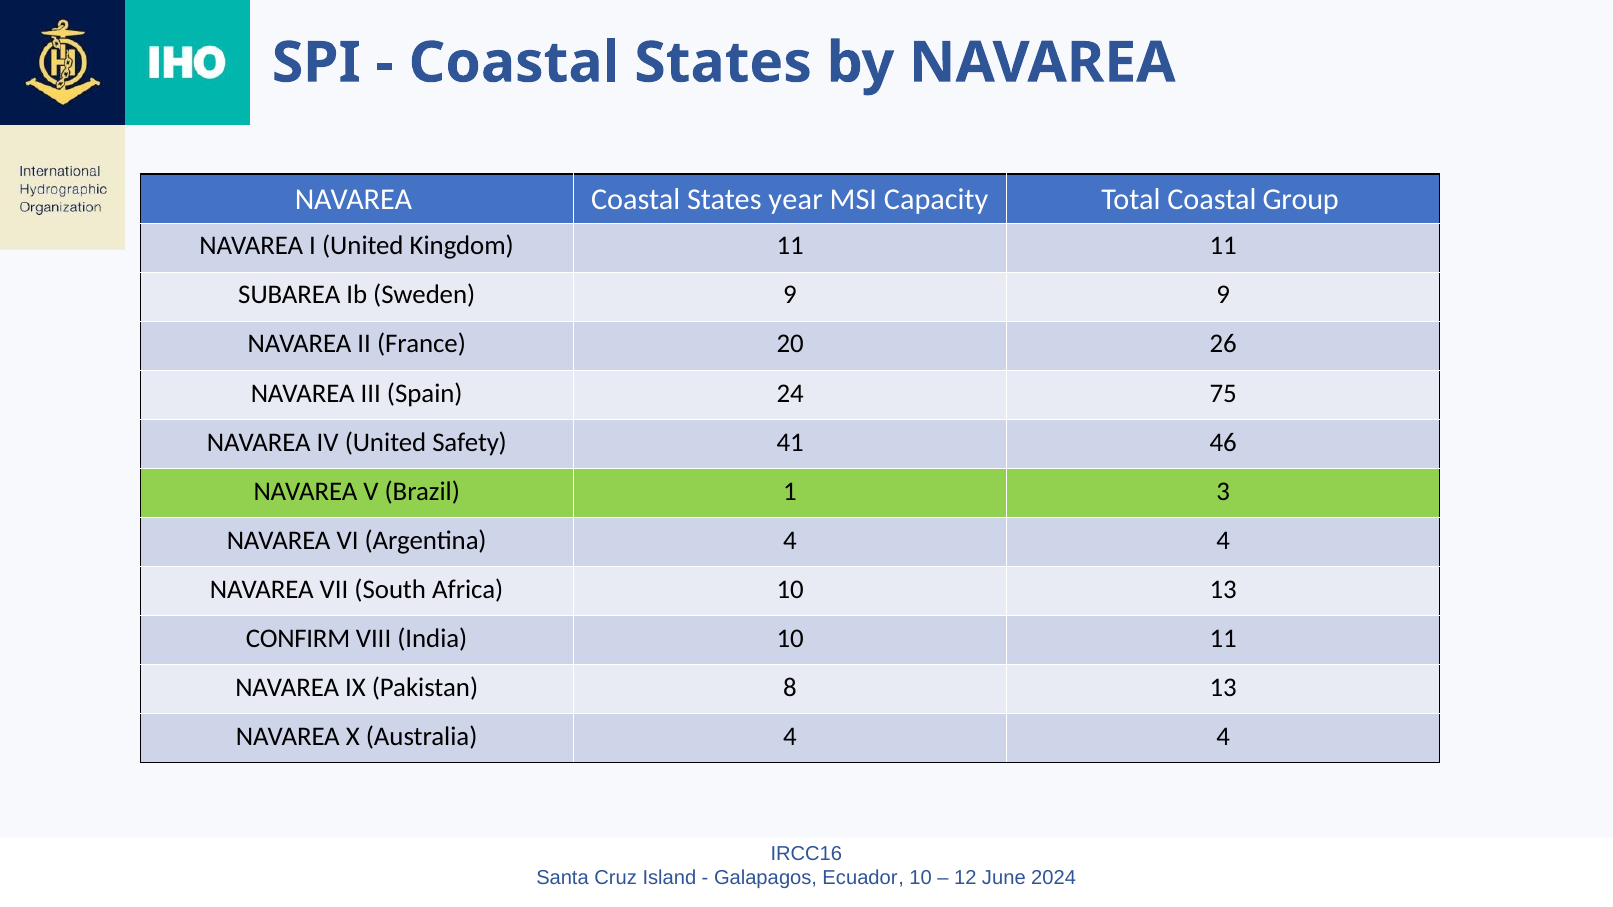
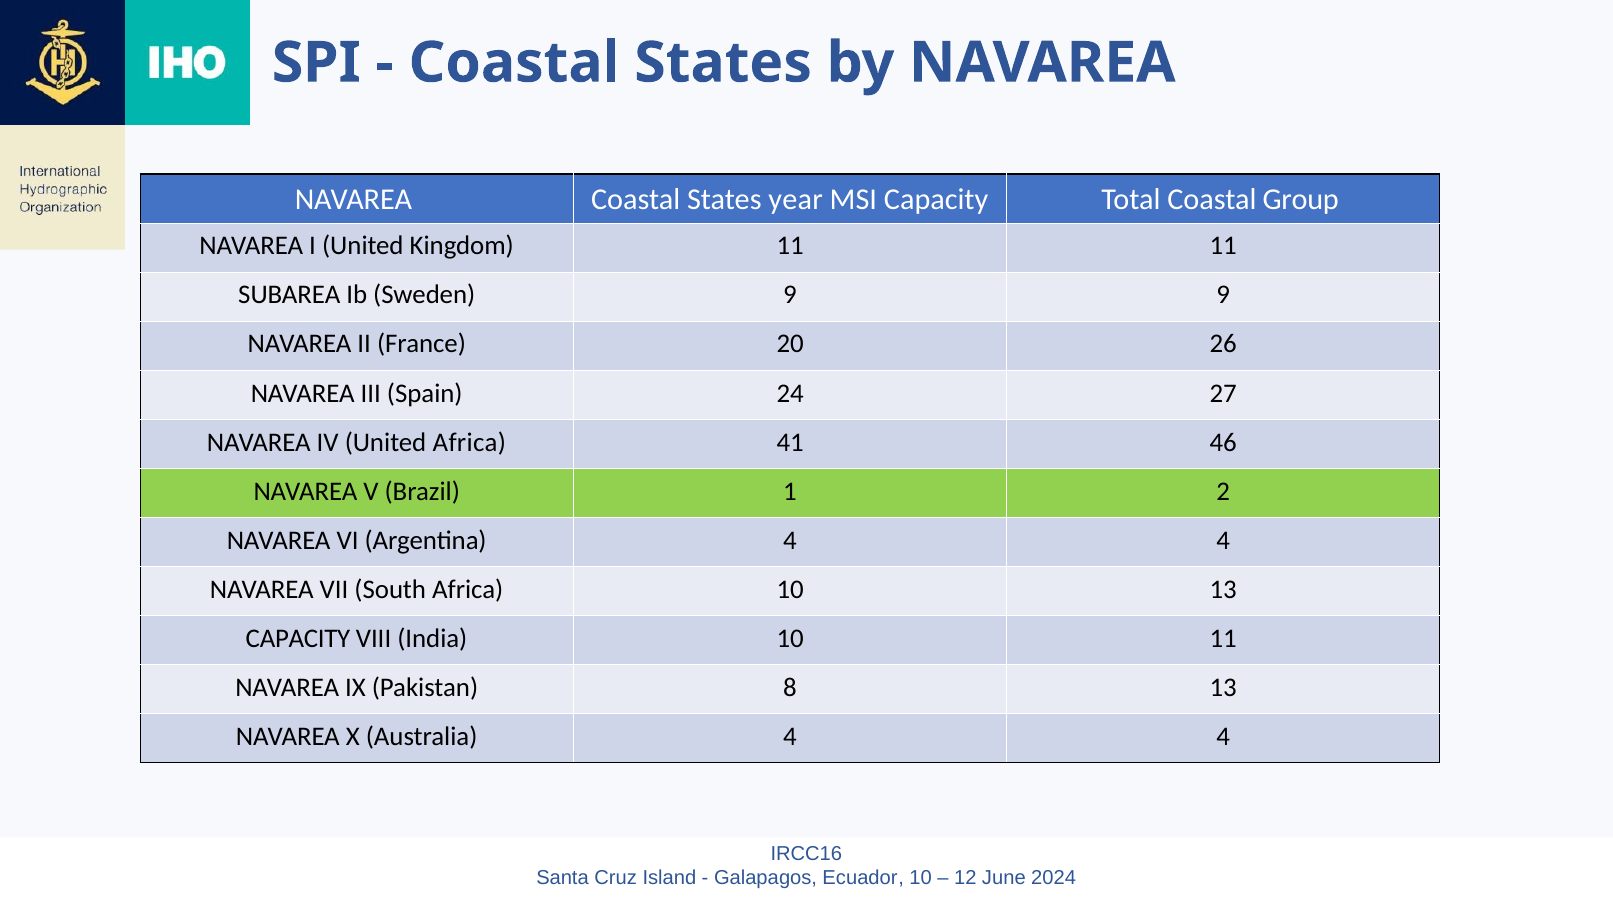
75: 75 -> 27
United Safety: Safety -> Africa
3: 3 -> 2
CONFIRM at (298, 639): CONFIRM -> CAPACITY
